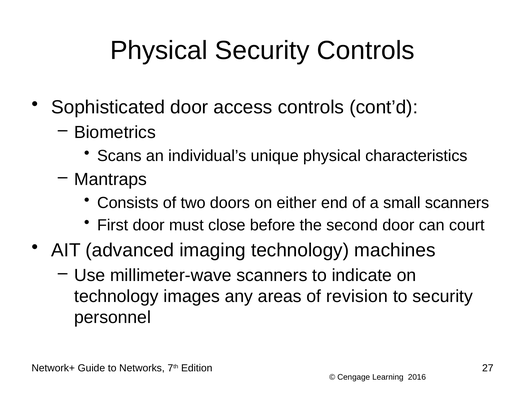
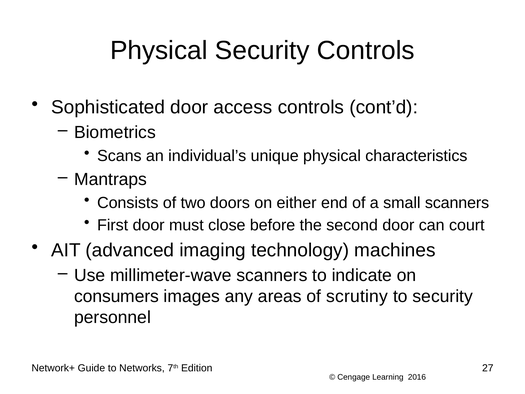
technology at (116, 296): technology -> consumers
revision: revision -> scrutiny
